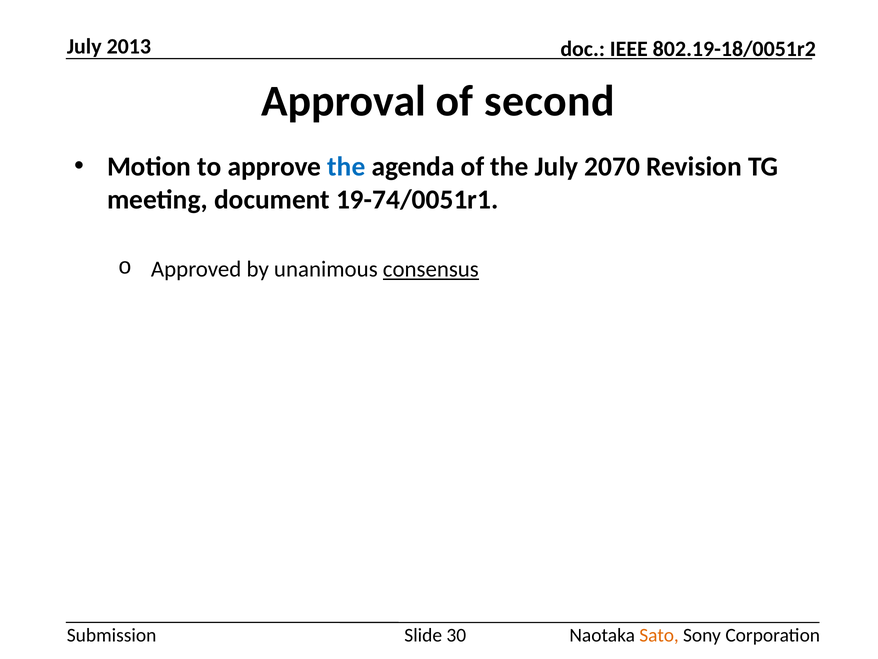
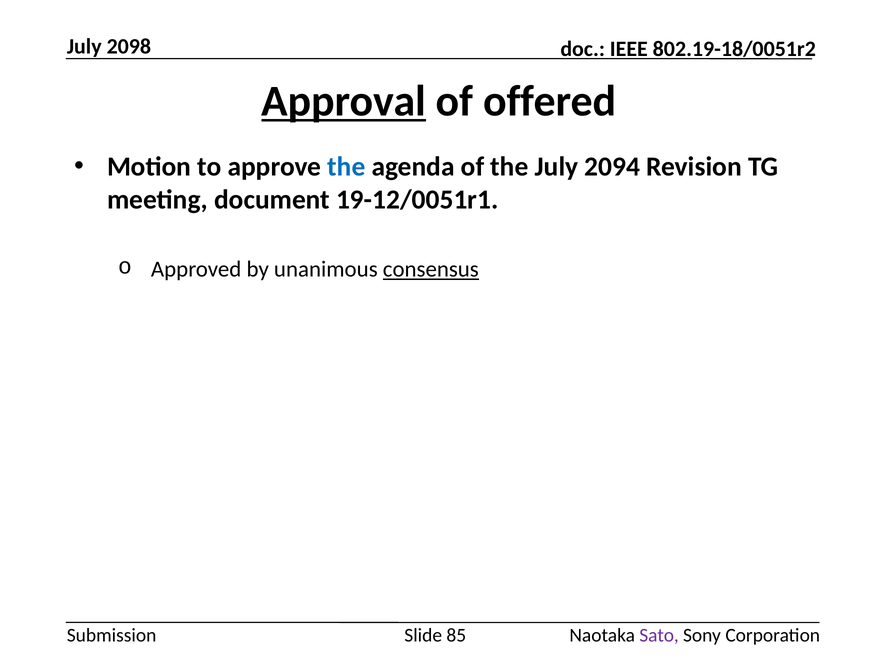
2013: 2013 -> 2098
Approval underline: none -> present
second: second -> offered
2070: 2070 -> 2094
19-74/0051r1: 19-74/0051r1 -> 19-12/0051r1
30: 30 -> 85
Sato colour: orange -> purple
